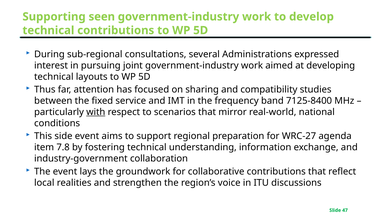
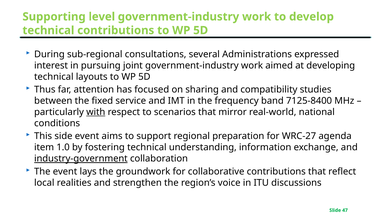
seen: seen -> level
7.8: 7.8 -> 1.0
industry-government underline: none -> present
